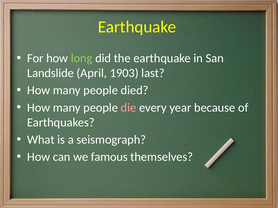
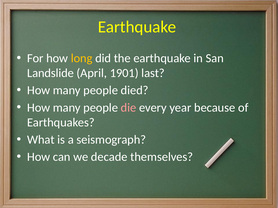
long colour: light green -> yellow
1903: 1903 -> 1901
famous: famous -> decade
